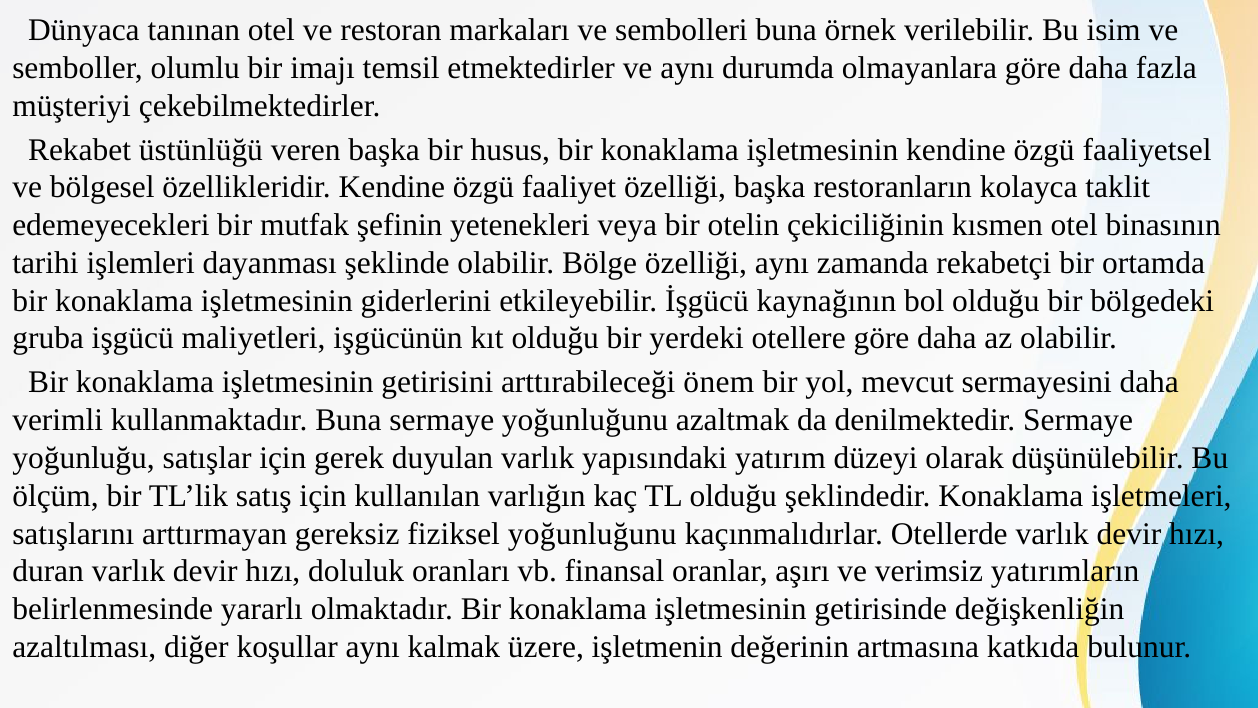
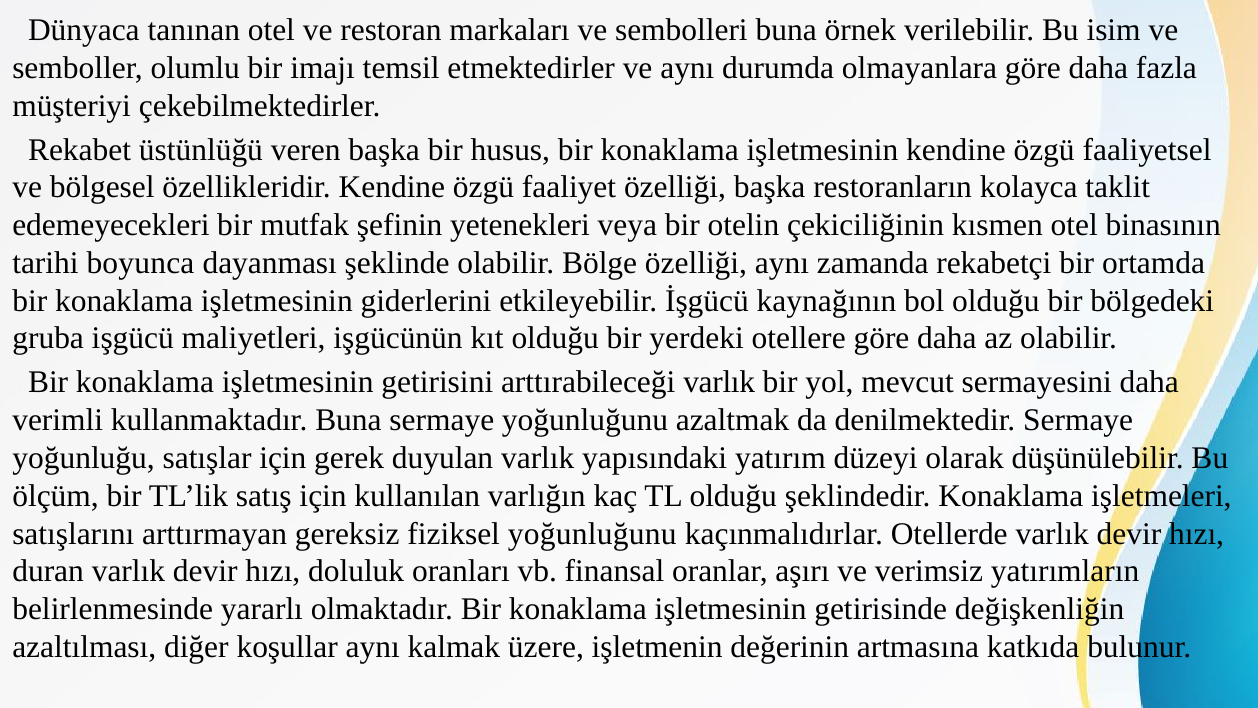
işlemleri: işlemleri -> boyunca
arttırabileceği önem: önem -> varlık
